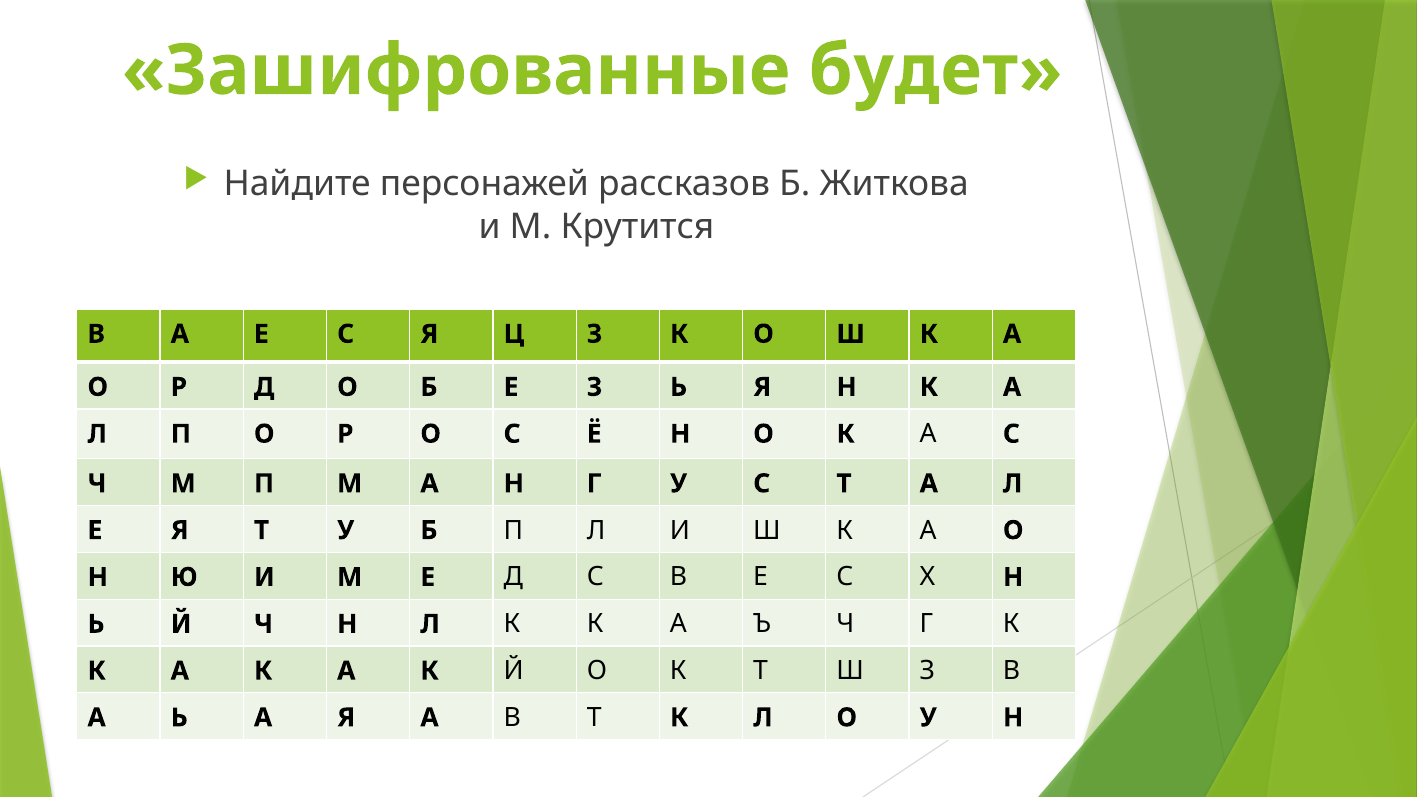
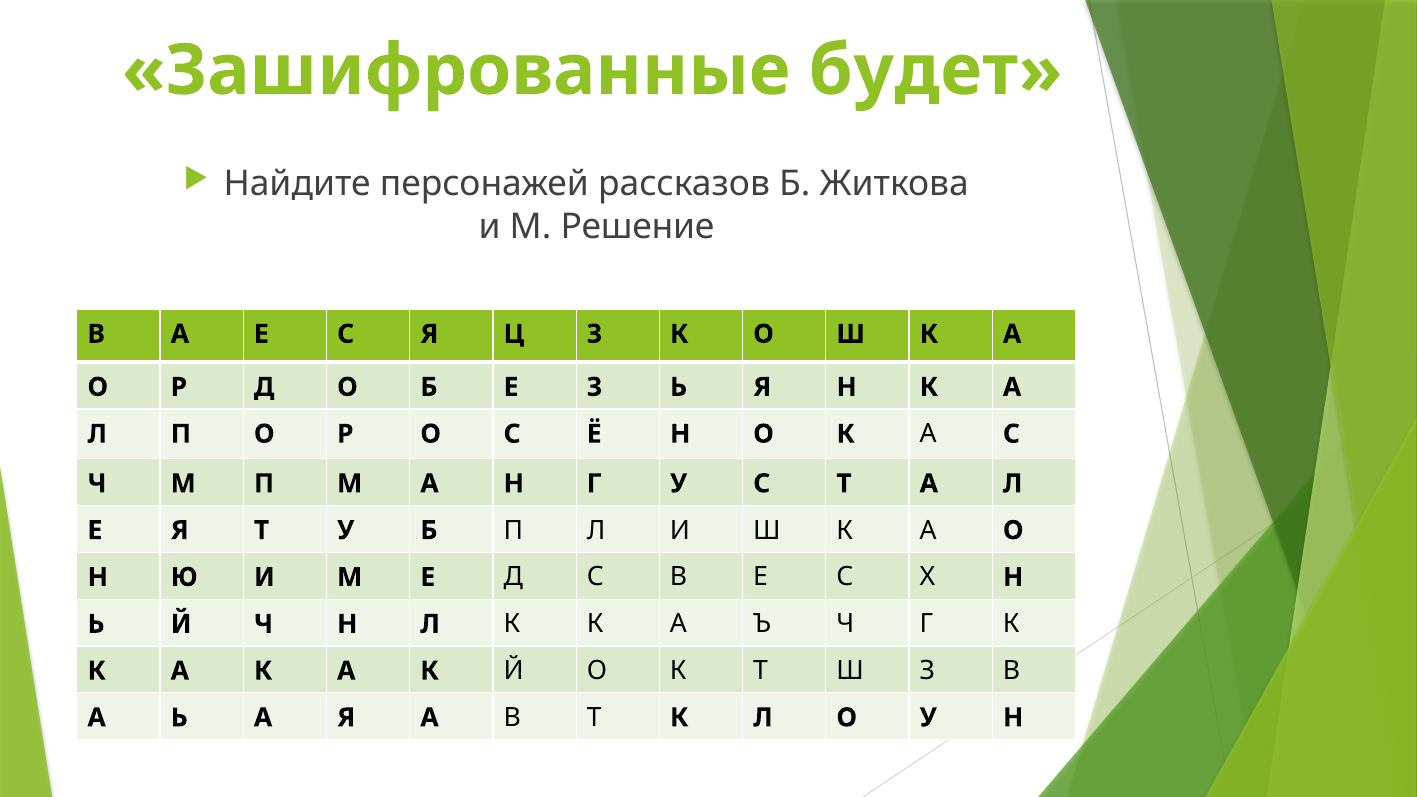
Крутится: Крутится -> Решение
